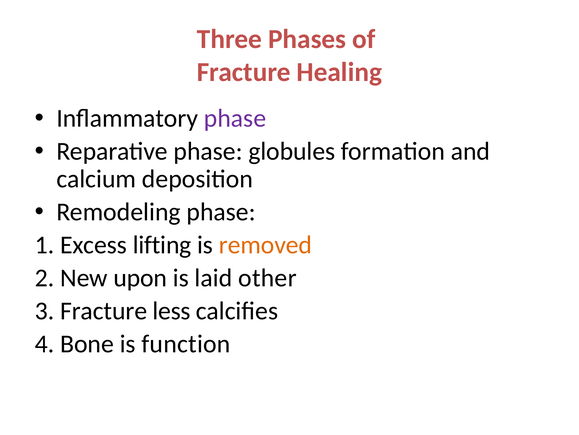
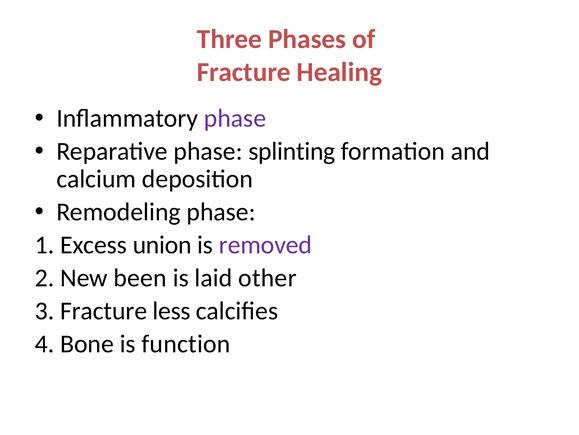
globules: globules -> splinting
lifting: lifting -> union
removed colour: orange -> purple
upon: upon -> been
